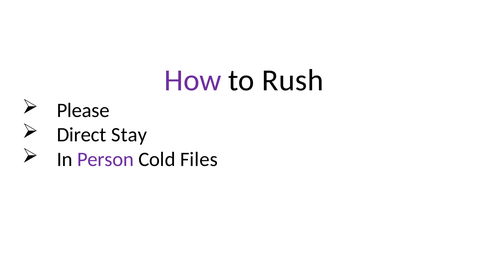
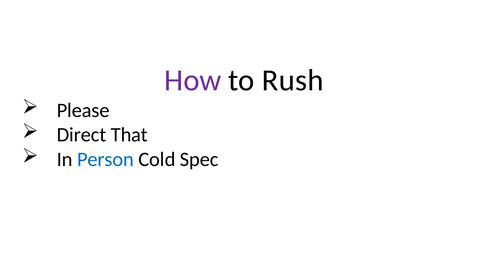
Stay: Stay -> That
Person colour: purple -> blue
Files: Files -> Spec
